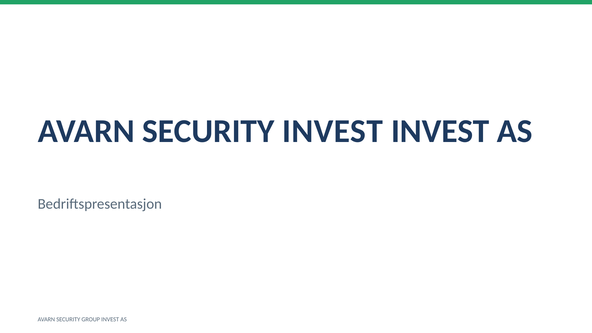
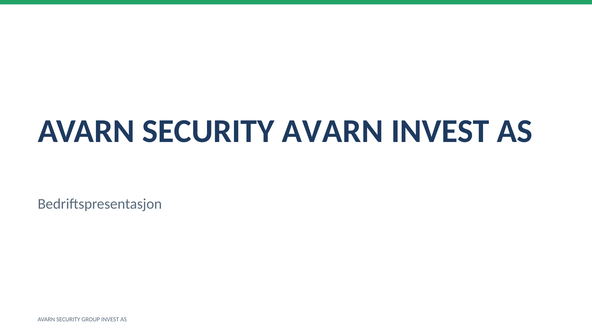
SECURITY INVEST: INVEST -> AVARN
